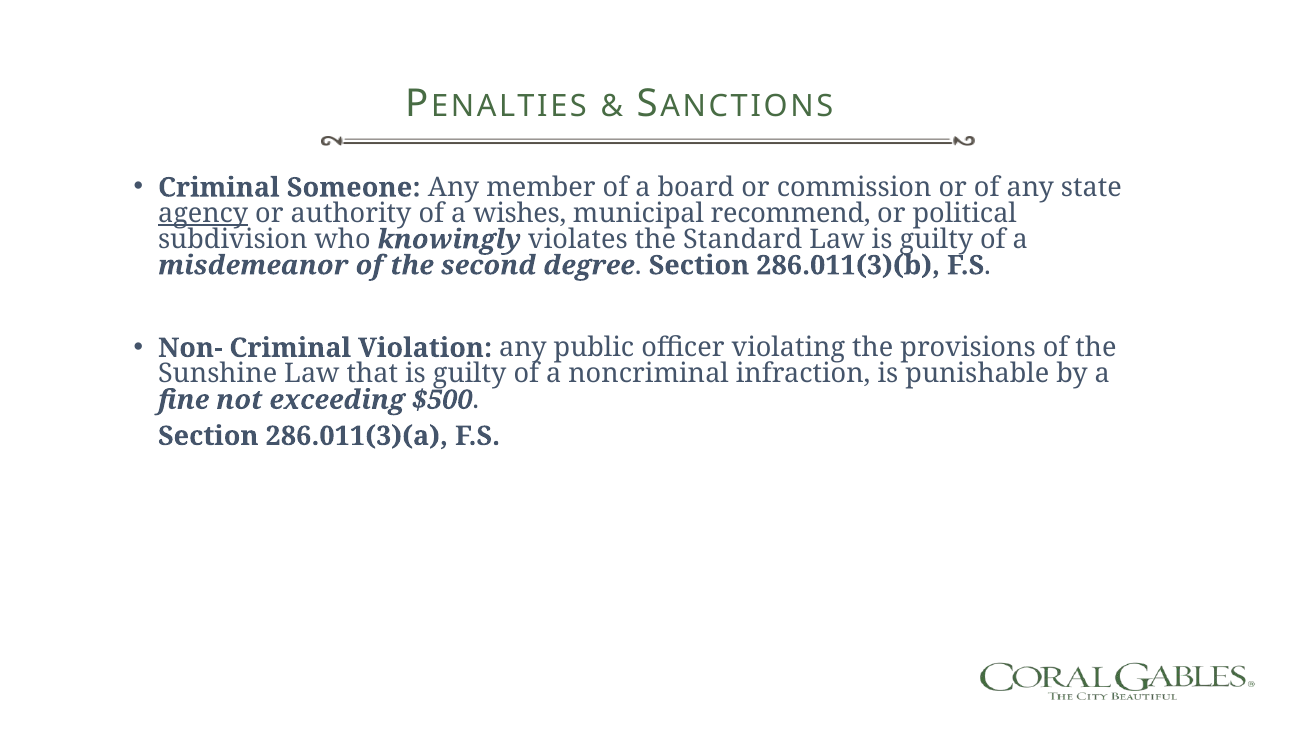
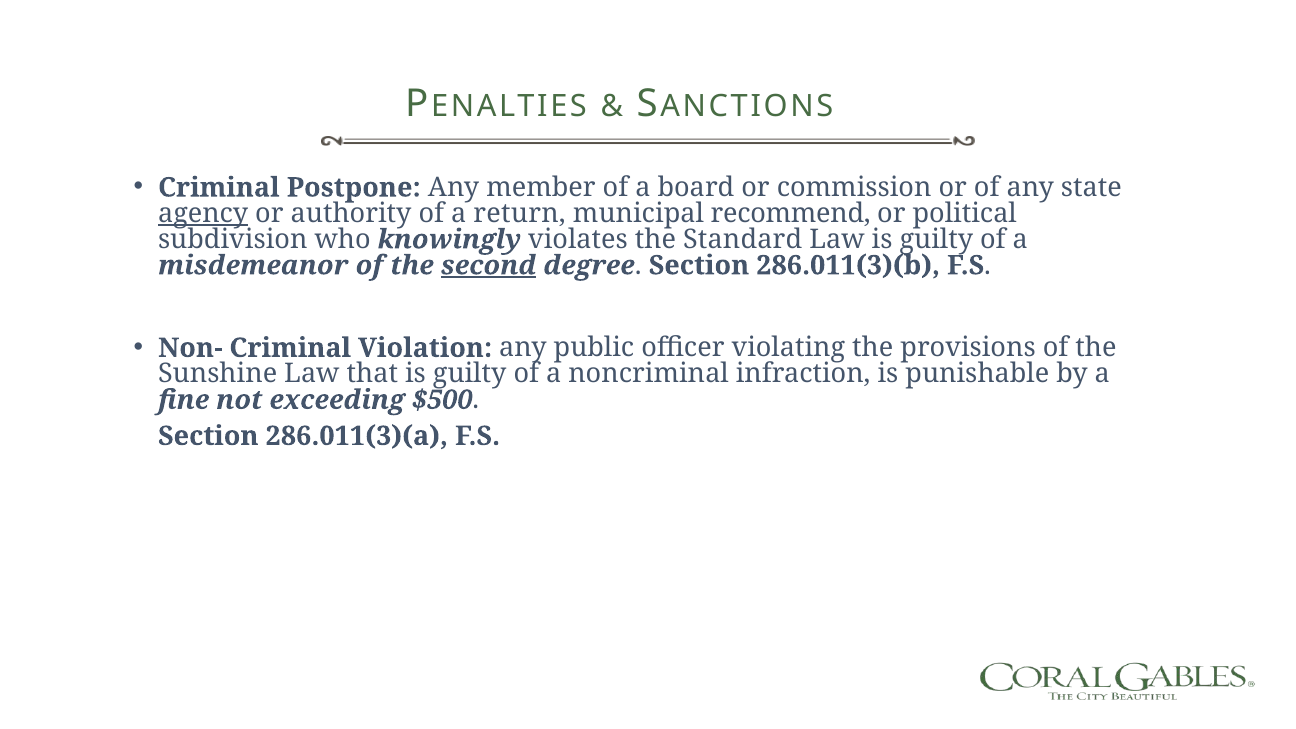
Someone: Someone -> Postpone
wishes: wishes -> return
second underline: none -> present
